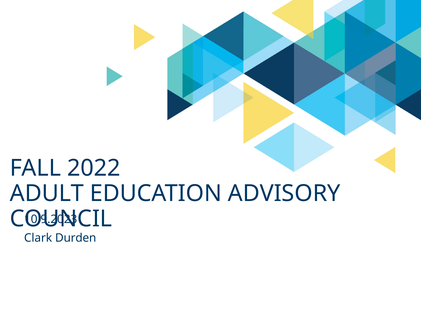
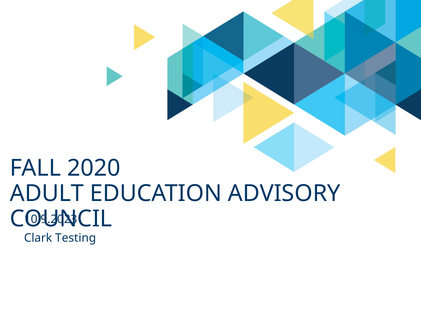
2022: 2022 -> 2020
Durden: Durden -> Testing
